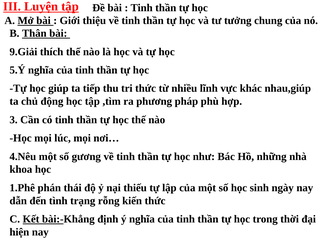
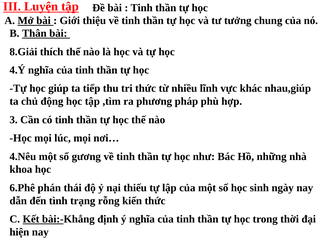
9.Giải: 9.Giải -> 8.Giải
5.Ý: 5.Ý -> 4.Ý
1.Phê: 1.Phê -> 6.Phê
